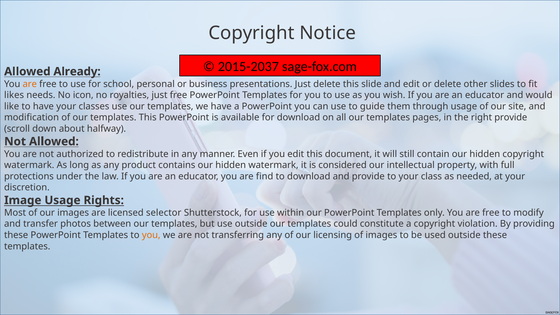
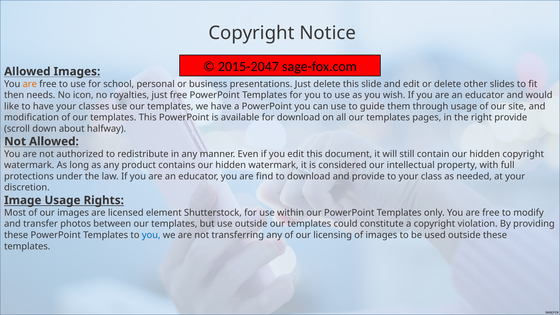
2015-2037: 2015-2037 -> 2015-2047
Allowed Already: Already -> Images
likes: likes -> then
selector: selector -> element
you at (151, 235) colour: orange -> blue
